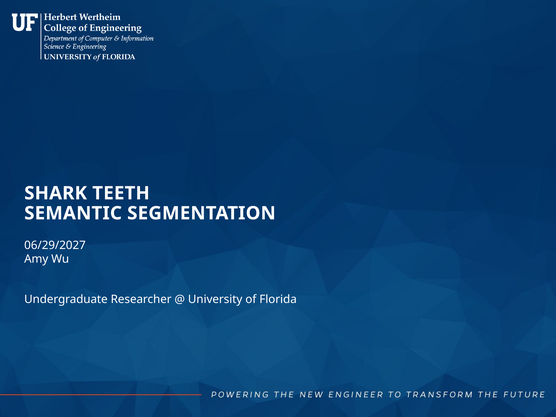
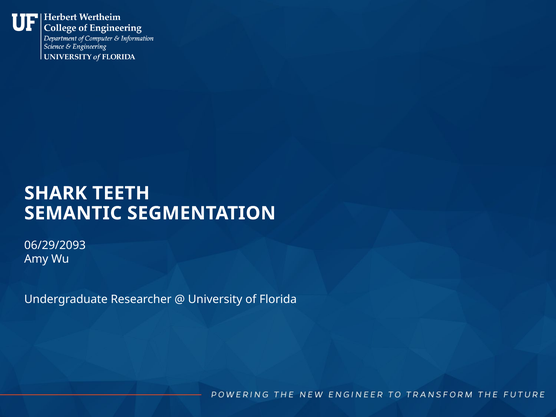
06/29/2027: 06/29/2027 -> 06/29/2093
